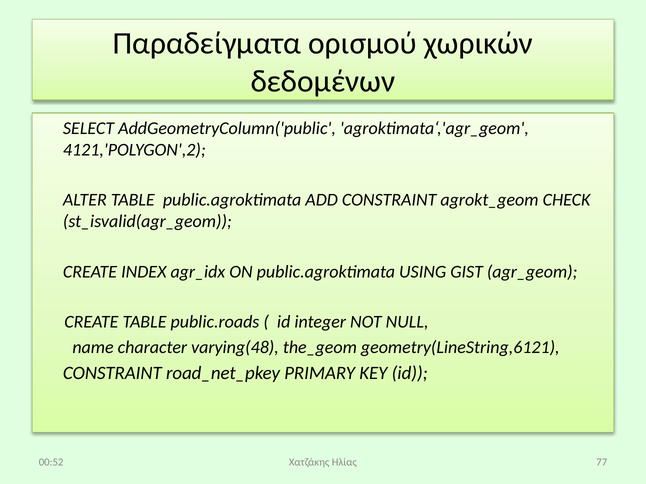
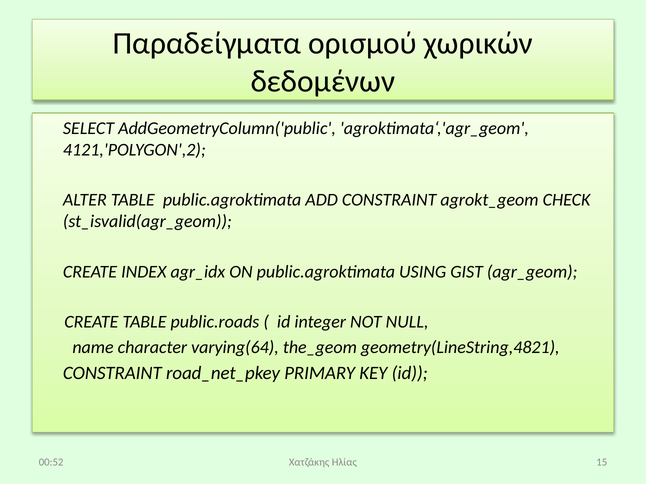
varying(48: varying(48 -> varying(64
geometry(LineString,6121: geometry(LineString,6121 -> geometry(LineString,4821
77: 77 -> 15
